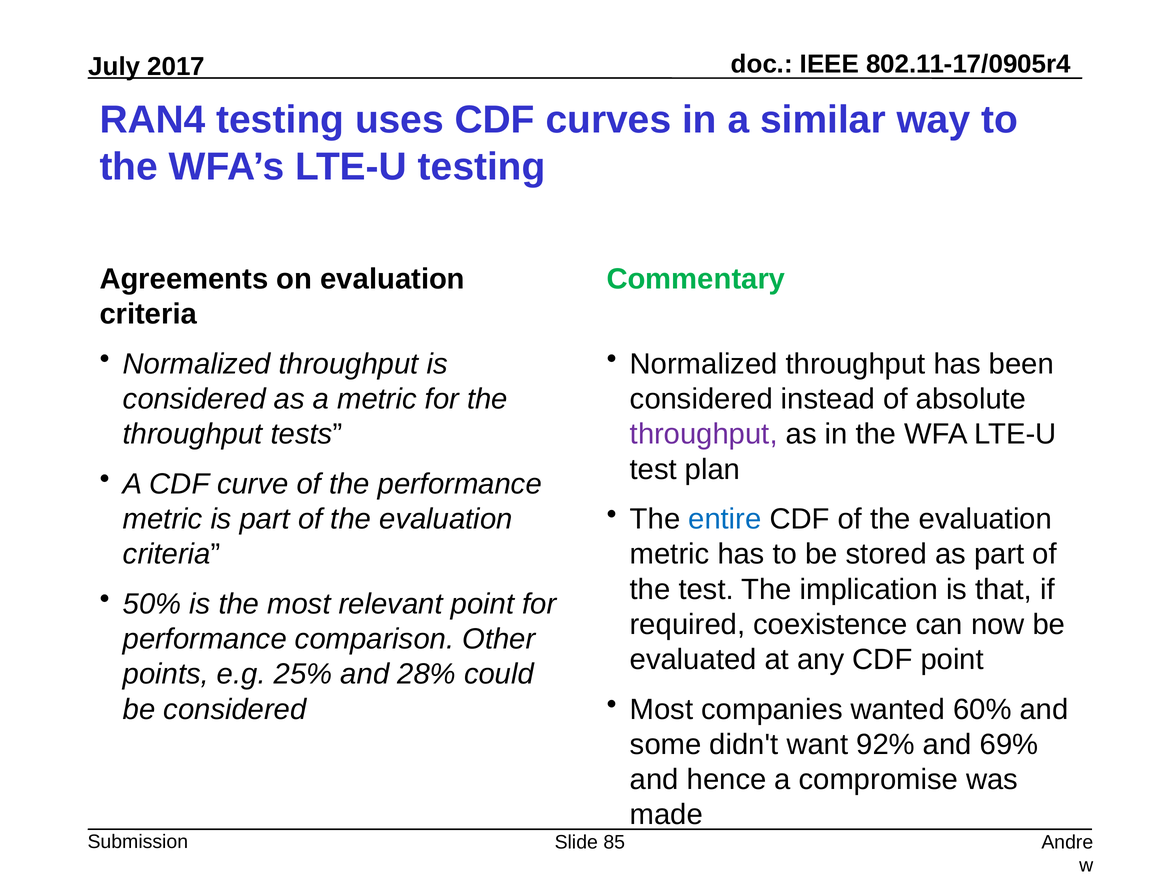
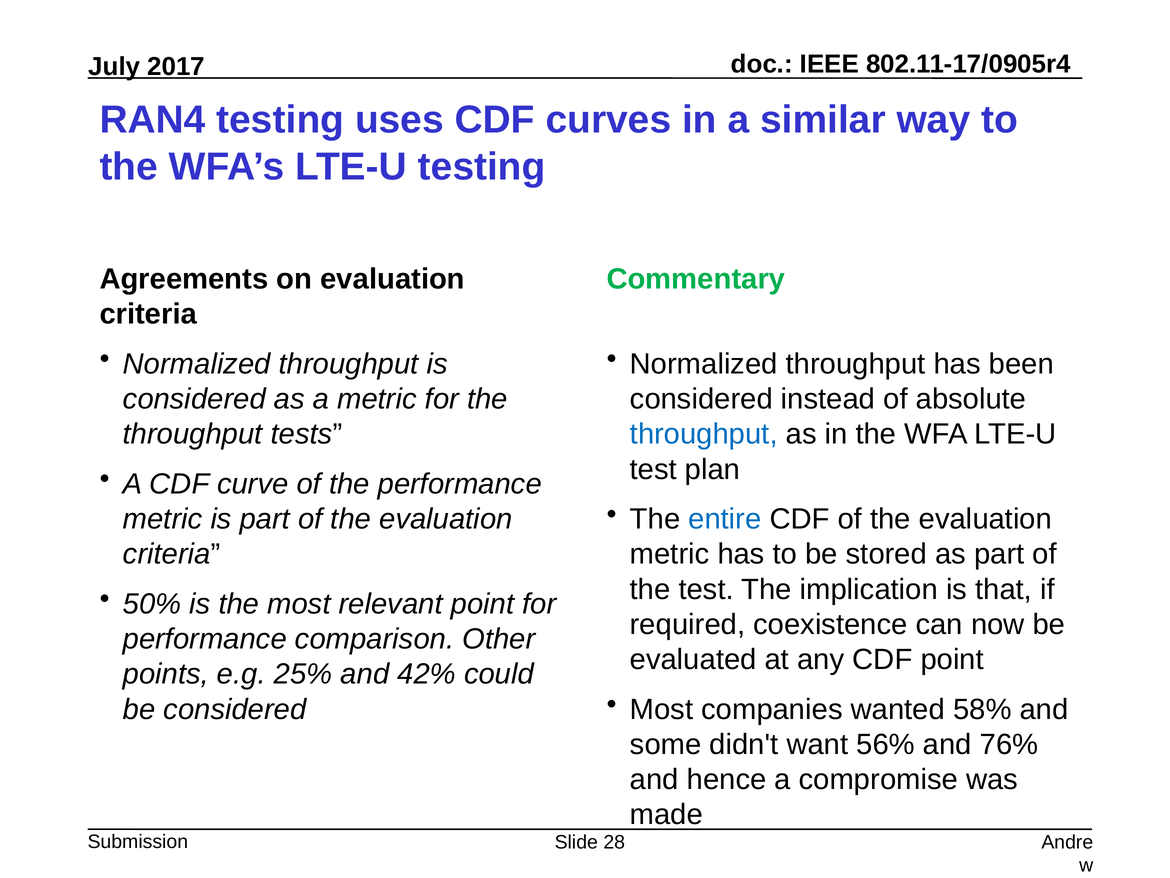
throughput at (704, 434) colour: purple -> blue
28%: 28% -> 42%
60%: 60% -> 58%
92%: 92% -> 56%
69%: 69% -> 76%
85: 85 -> 28
